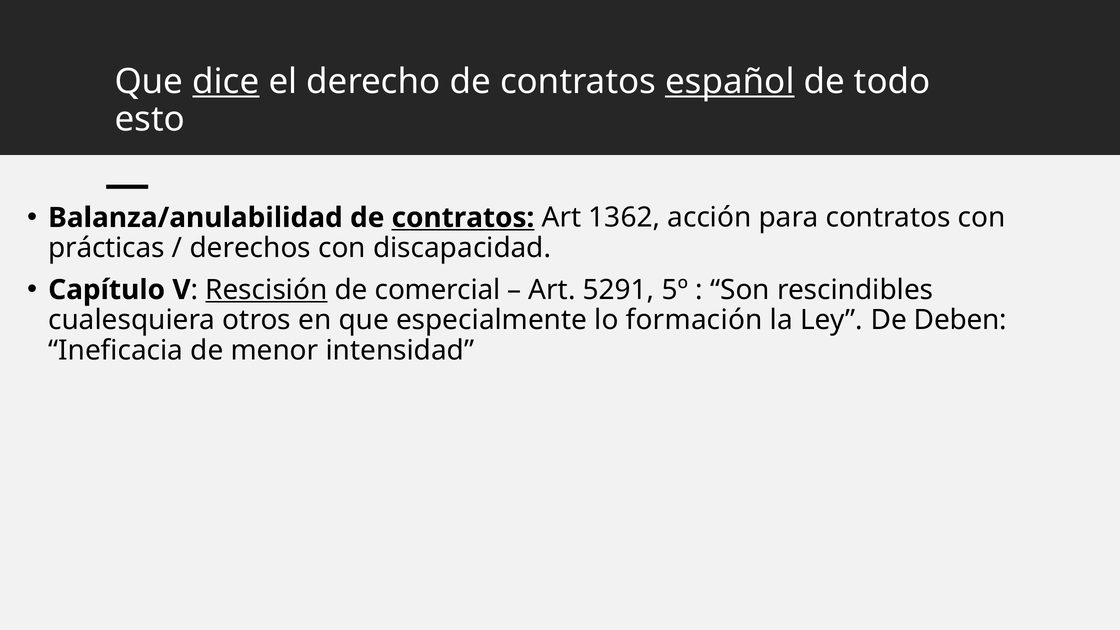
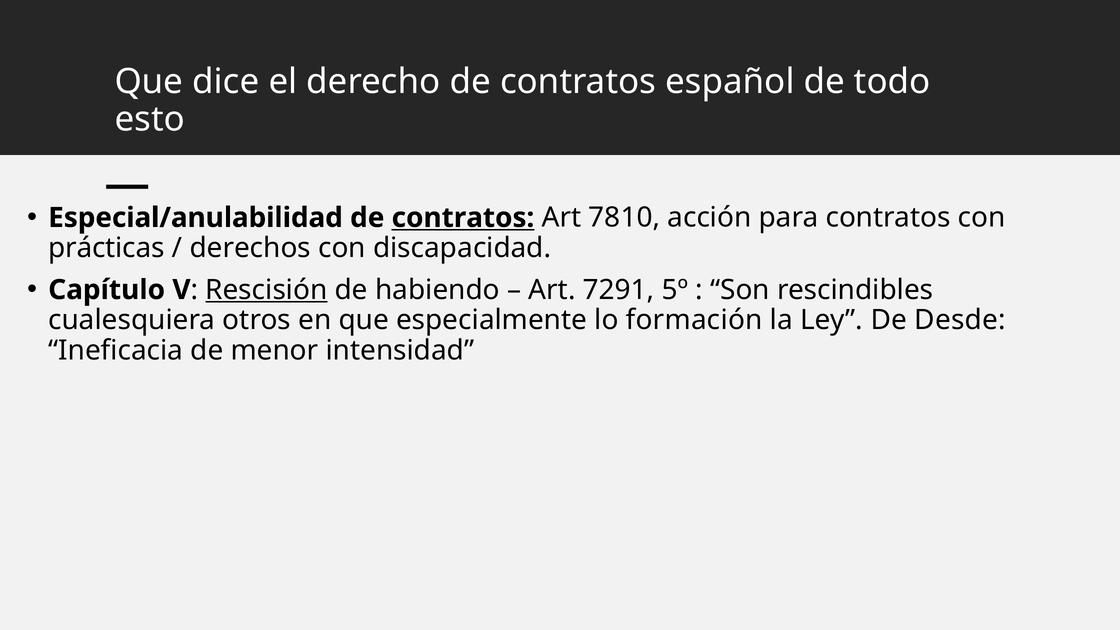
dice underline: present -> none
español underline: present -> none
Balanza/anulabilidad: Balanza/anulabilidad -> Especial/anulabilidad
1362: 1362 -> 7810
comercial: comercial -> habiendo
5291: 5291 -> 7291
Deben: Deben -> Desde
